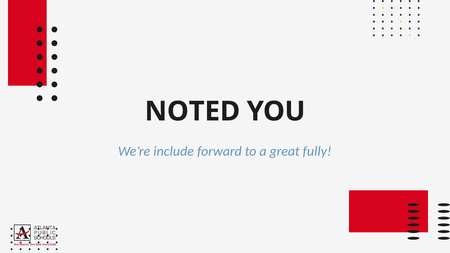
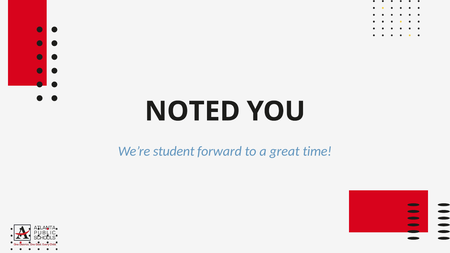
include: include -> student
fully: fully -> time
